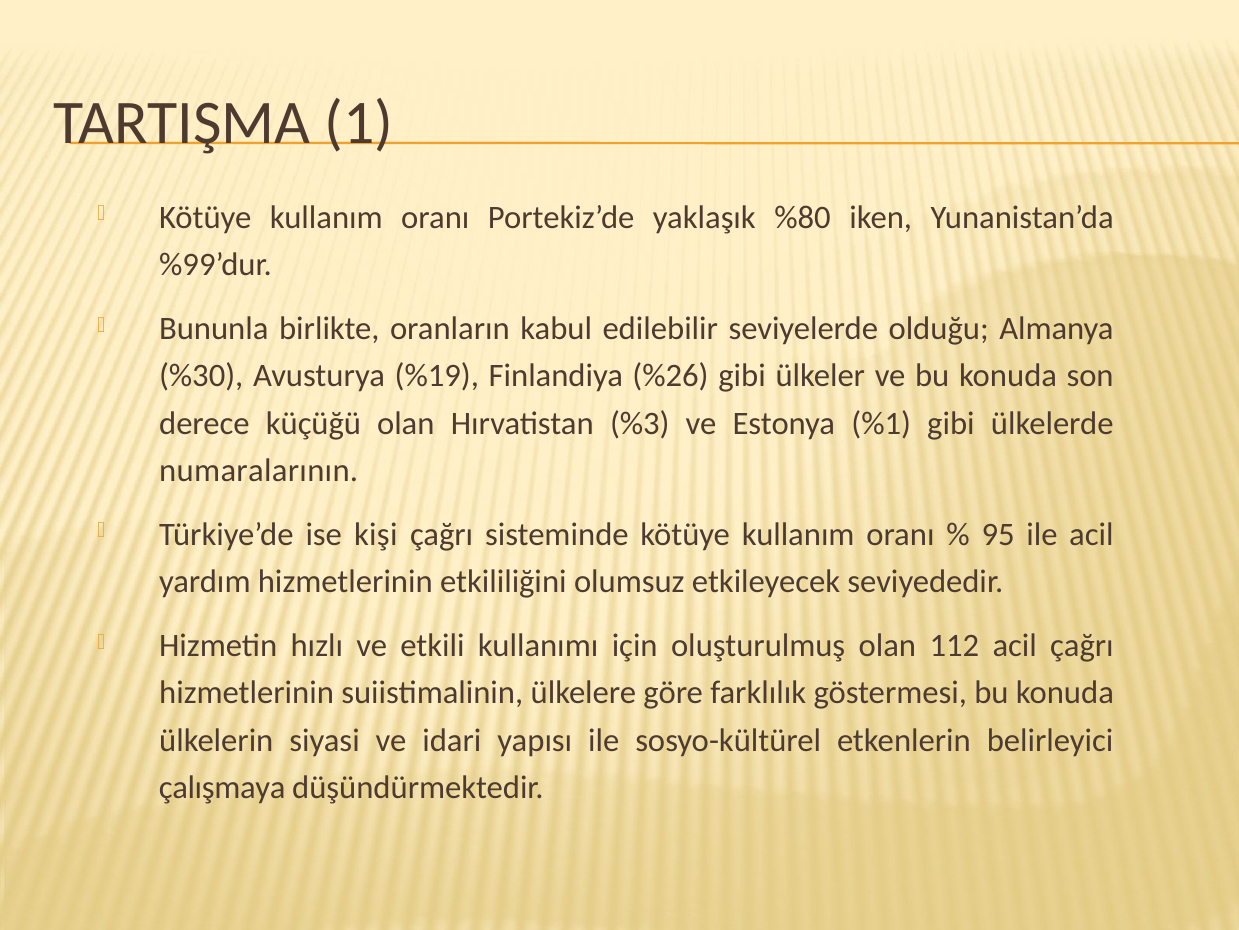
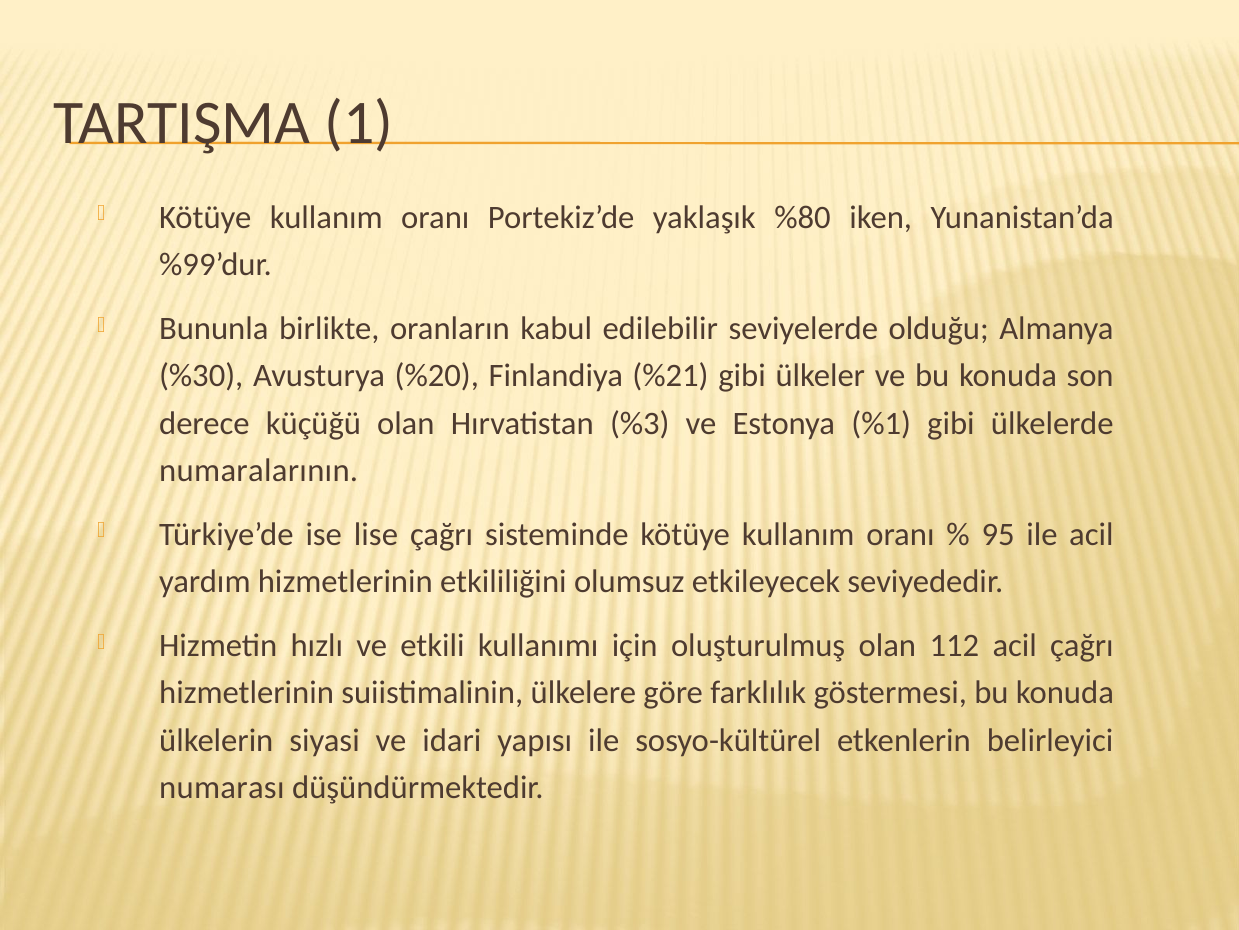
%19: %19 -> %20
%26: %26 -> %21
kişi: kişi -> lise
çalışmaya: çalışmaya -> numarası
